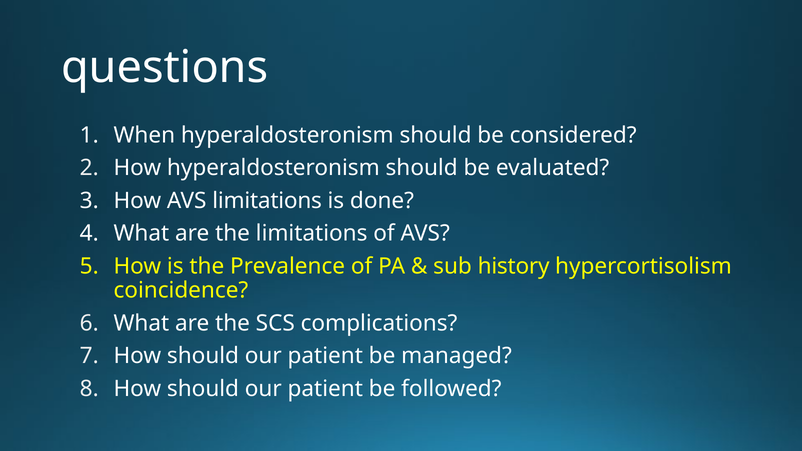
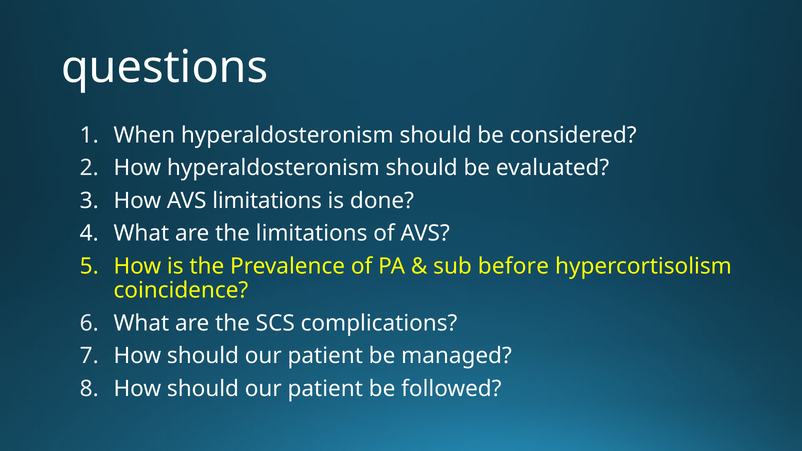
history: history -> before
